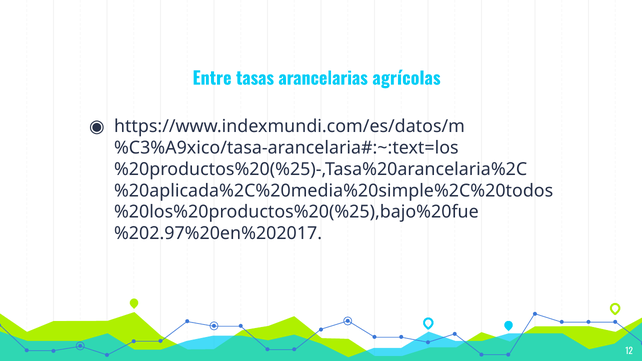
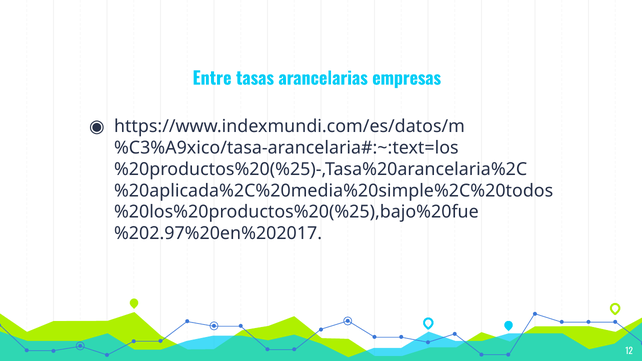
agrícolas: agrícolas -> empresas
